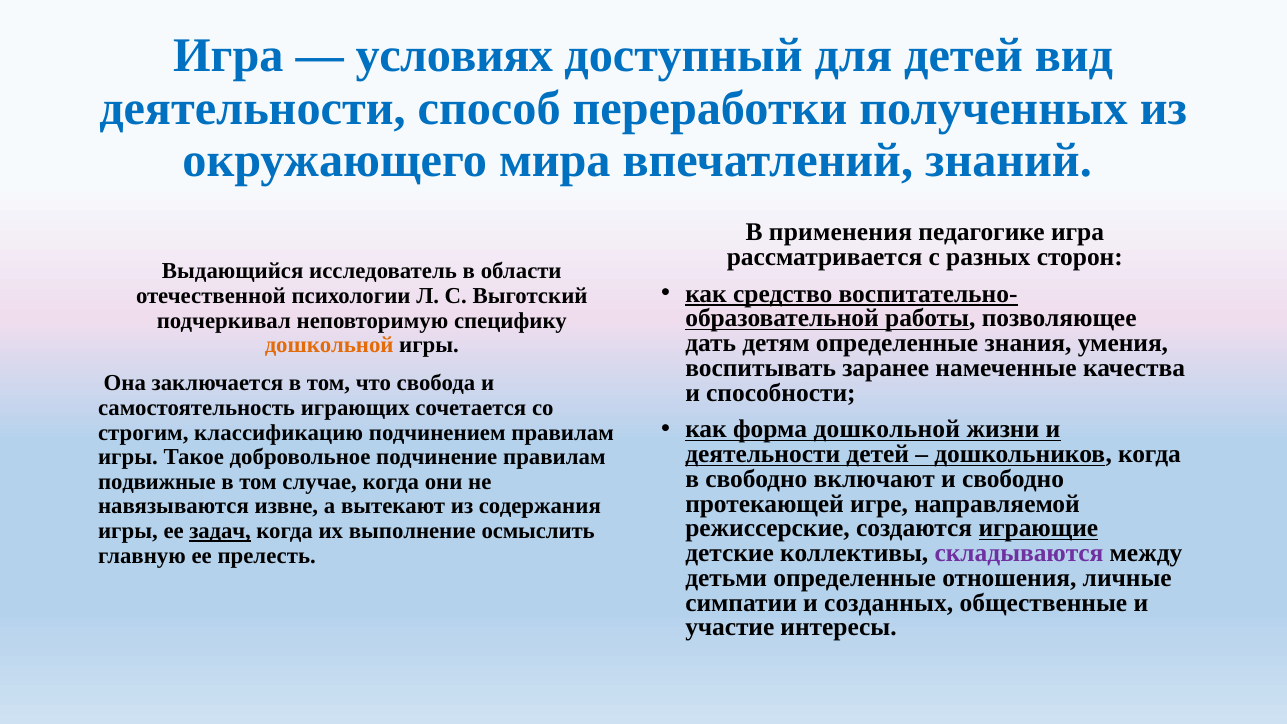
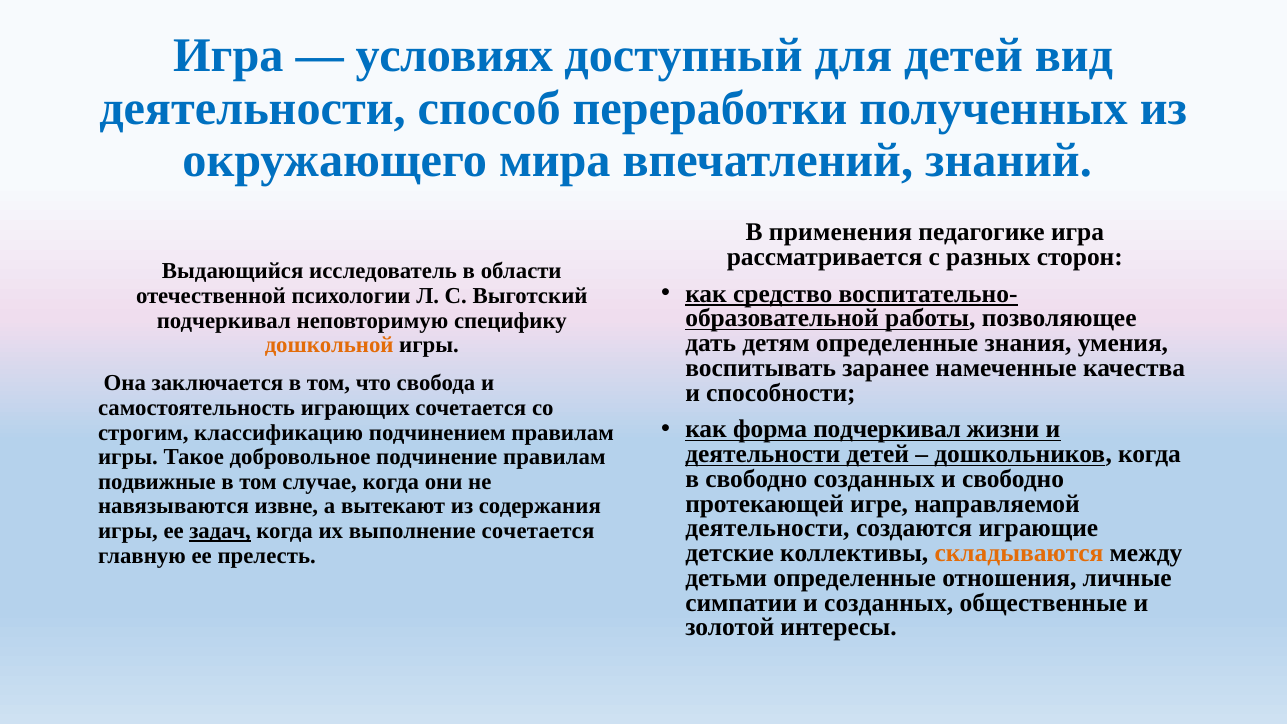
форма дошкольной: дошкольной -> подчеркивал
свободно включают: включают -> созданных
режиссерские at (768, 528): режиссерские -> деятельности
играющие underline: present -> none
выполнение осмыслить: осмыслить -> сочетается
складываются colour: purple -> orange
участие: участие -> золотой
